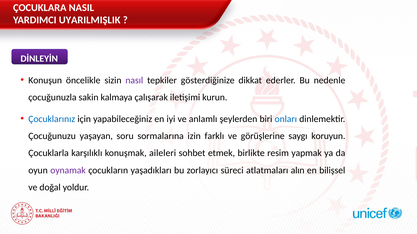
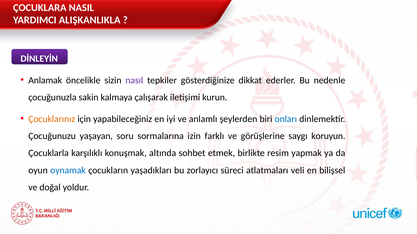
UYARILMIŞLIK: UYARILMIŞLIK -> ALIŞKANLIKLA
Konuşun: Konuşun -> Anlamak
Çocuklarınız colour: blue -> orange
aileleri: aileleri -> altında
oynamak colour: purple -> blue
alın: alın -> veli
